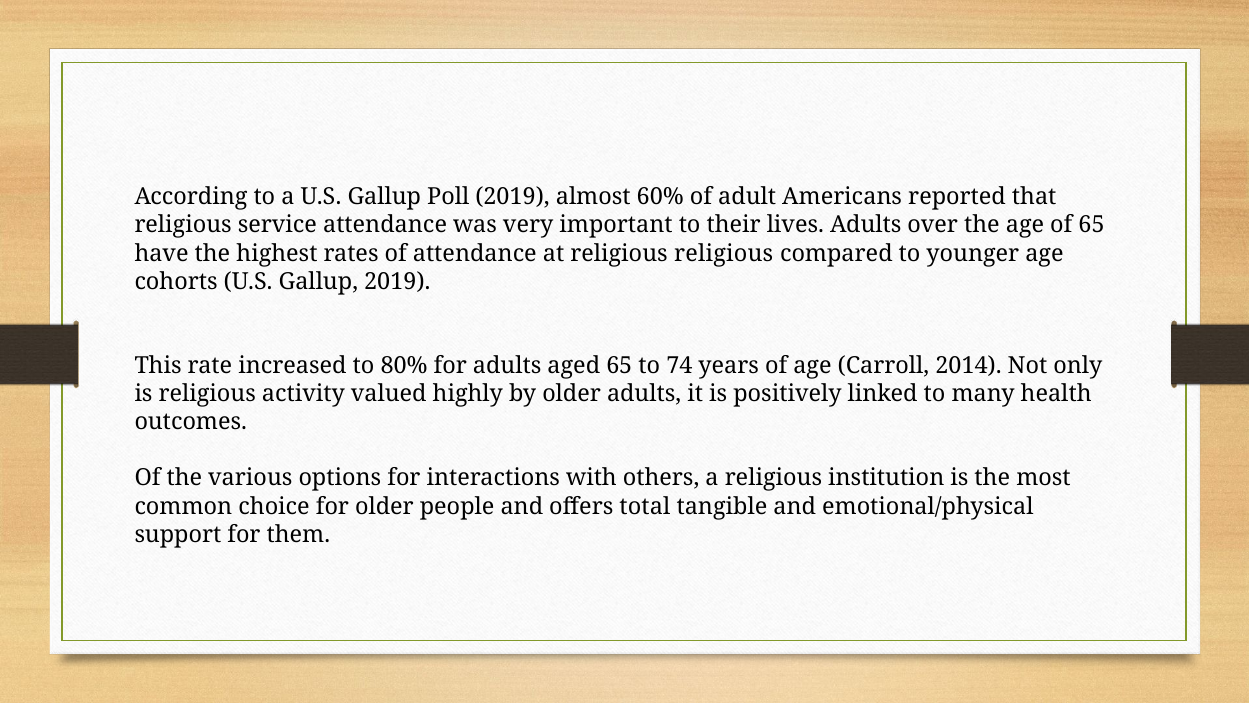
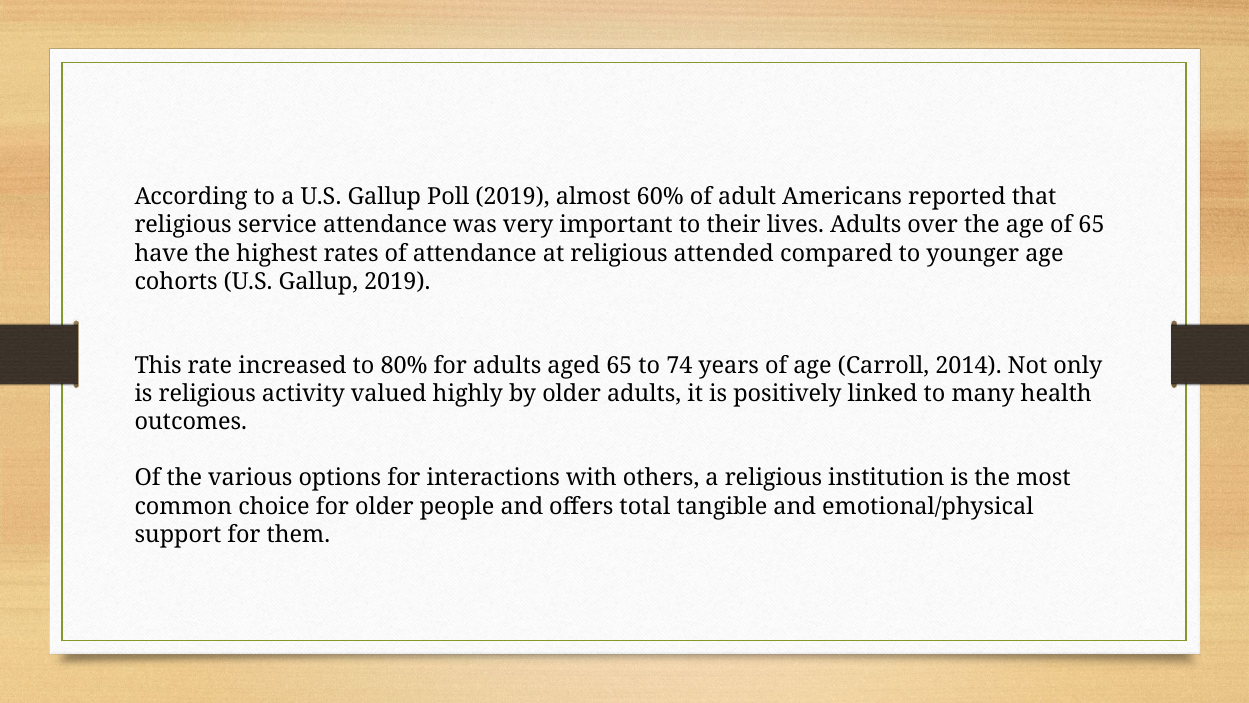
religious religious: religious -> attended
